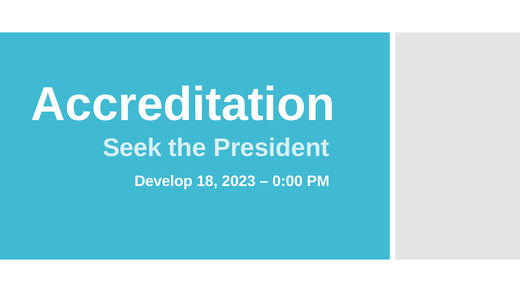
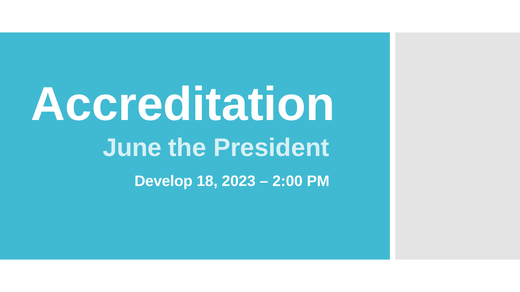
Seek: Seek -> June
0:00: 0:00 -> 2:00
